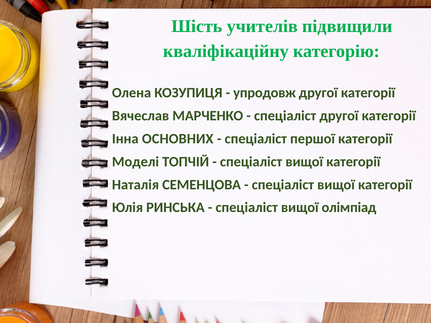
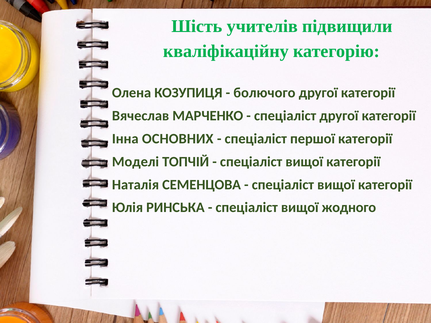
упродовж: упродовж -> болючого
олімпіад: олімпіад -> жодного
